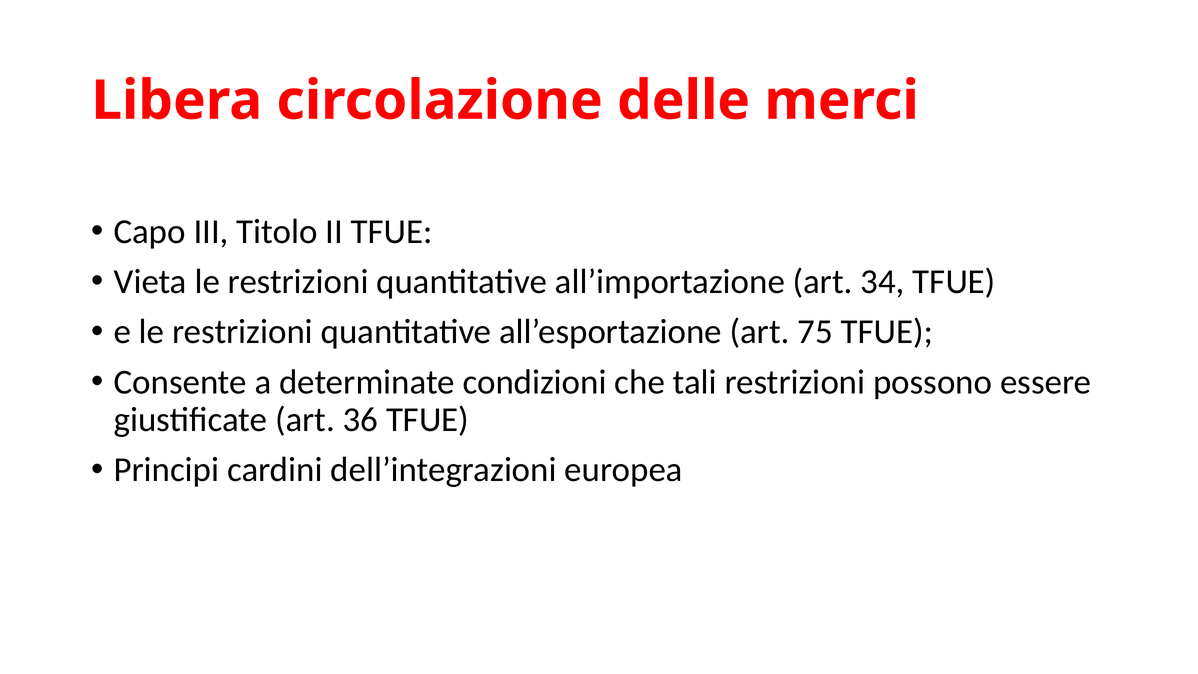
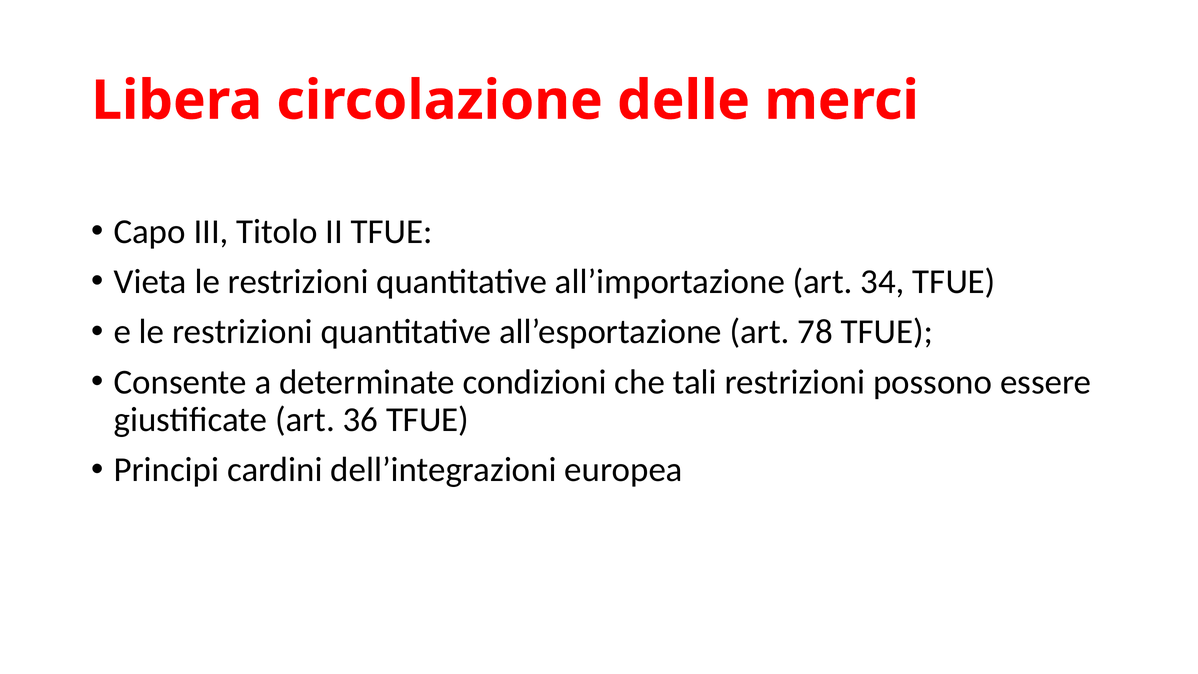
75: 75 -> 78
